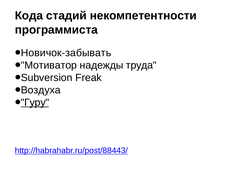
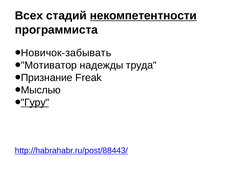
Кода: Кода -> Всех
некомпетентности underline: none -> present
Subversion: Subversion -> Признание
Воздуха: Воздуха -> Мыслью
